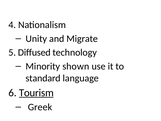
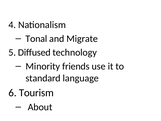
Unity: Unity -> Tonal
shown: shown -> friends
Tourism underline: present -> none
Greek: Greek -> About
